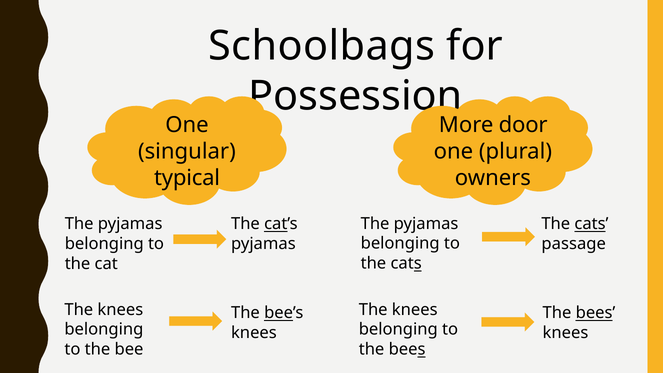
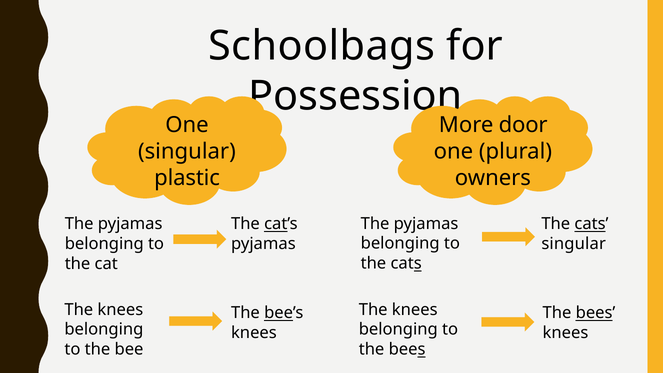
typical: typical -> plastic
passage at (574, 244): passage -> singular
